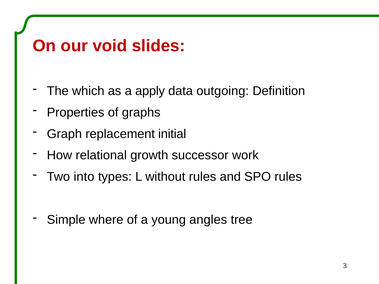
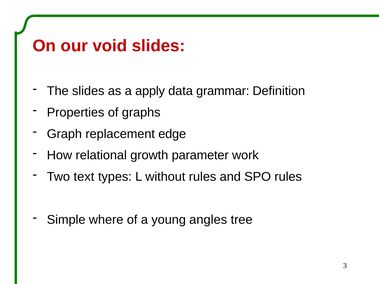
The which: which -> slides
outgoing: outgoing -> grammar
initial: initial -> edge
successor: successor -> parameter
into: into -> text
